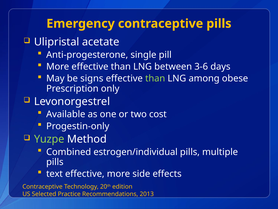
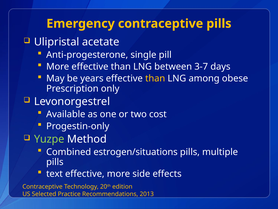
3-6: 3-6 -> 3-7
signs: signs -> years
than at (155, 78) colour: light green -> yellow
estrogen/individual: estrogen/individual -> estrogen/situations
